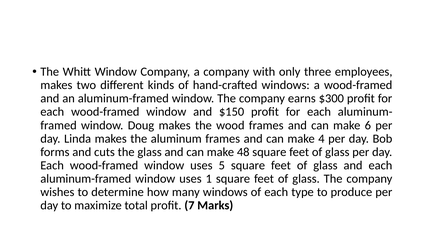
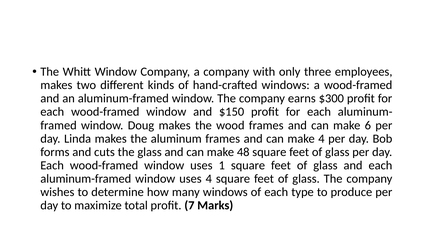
5: 5 -> 1
uses 1: 1 -> 4
